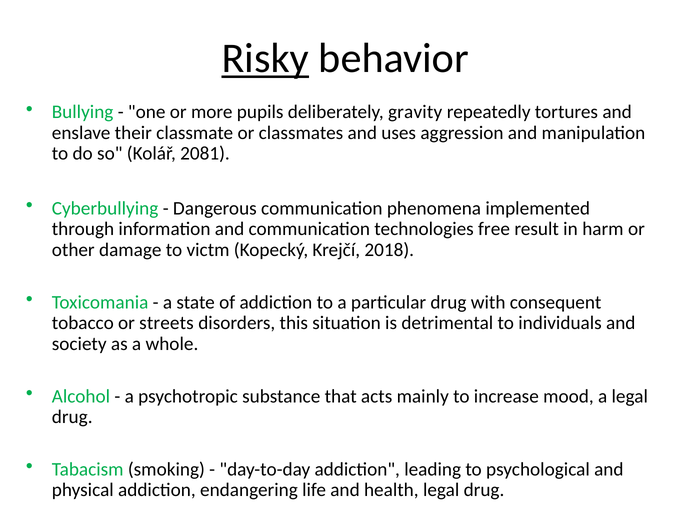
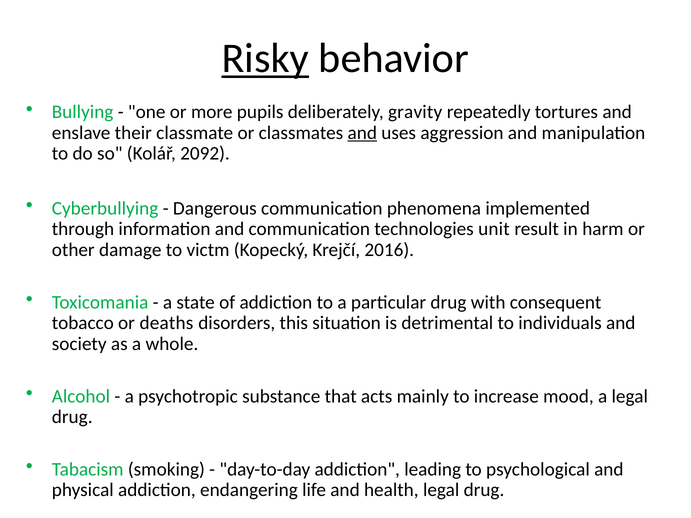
and at (362, 133) underline: none -> present
2081: 2081 -> 2092
free: free -> unit
2018: 2018 -> 2016
streets: streets -> deaths
